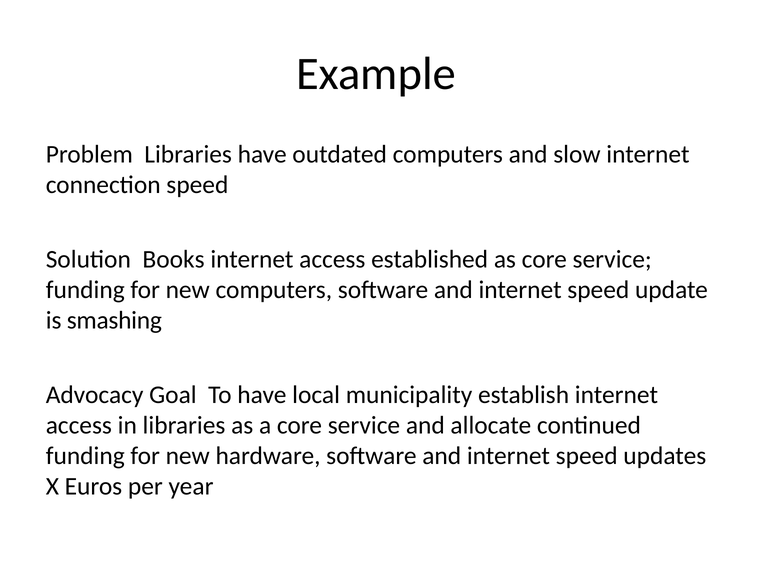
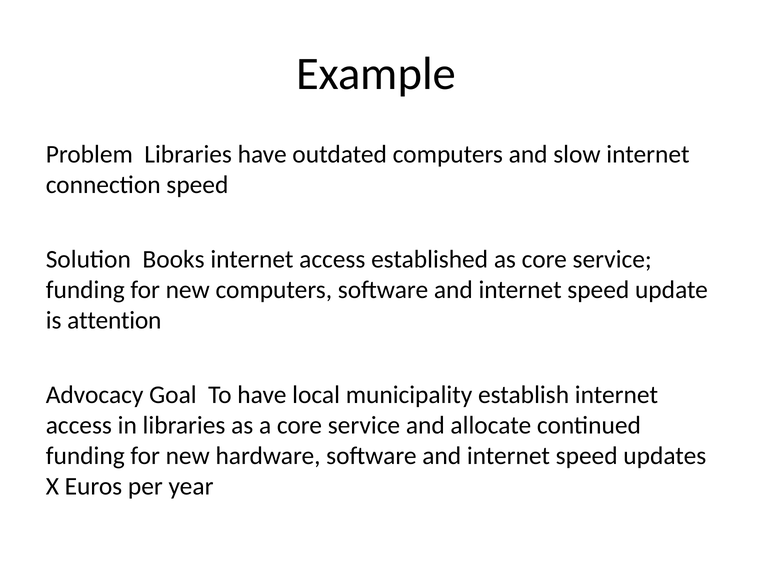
smashing: smashing -> attention
